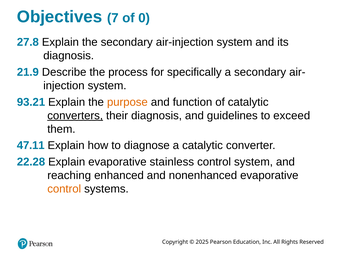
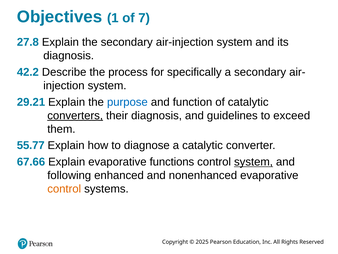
7: 7 -> 1
0: 0 -> 7
21.9: 21.9 -> 42.2
93.21: 93.21 -> 29.21
purpose colour: orange -> blue
47.11: 47.11 -> 55.77
22.28: 22.28 -> 67.66
stainless: stainless -> functions
system at (254, 162) underline: none -> present
reaching: reaching -> following
